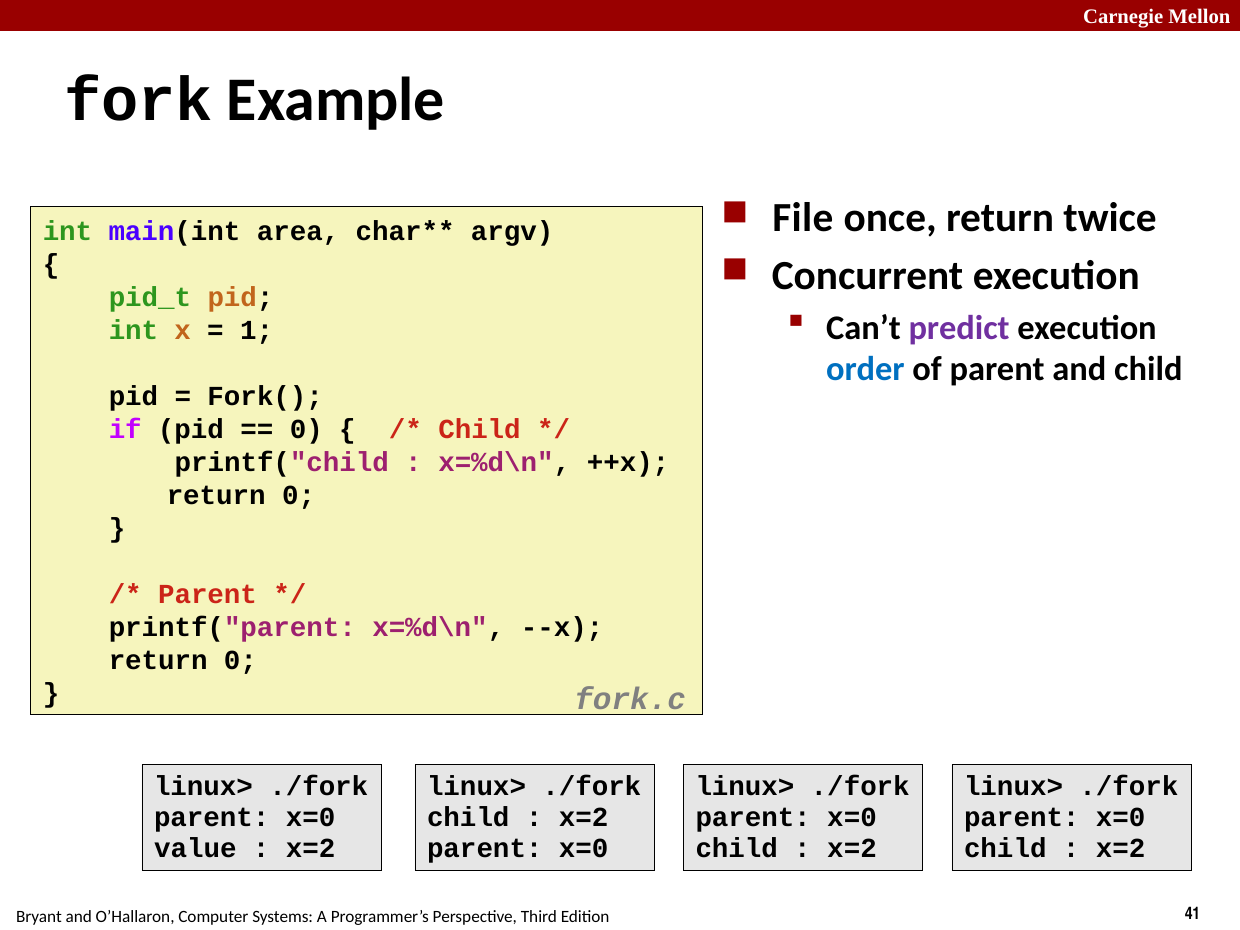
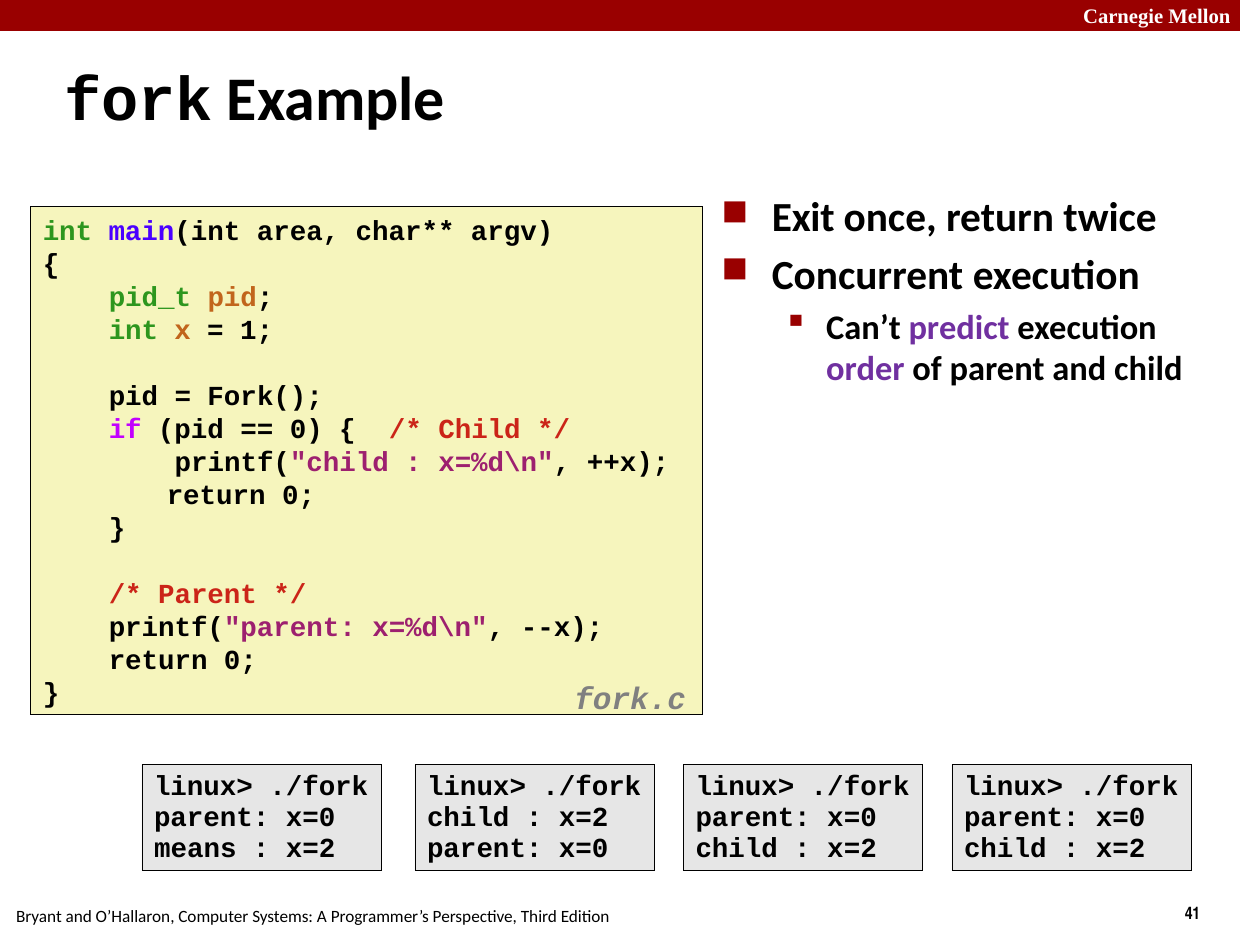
File: File -> Exit
order colour: blue -> purple
value: value -> means
